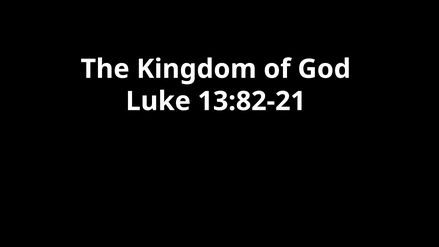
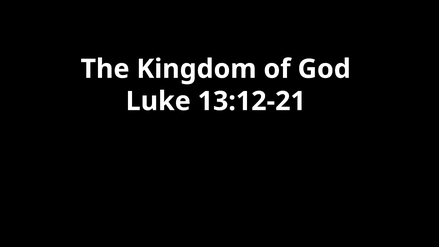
13:82-21: 13:82-21 -> 13:12-21
